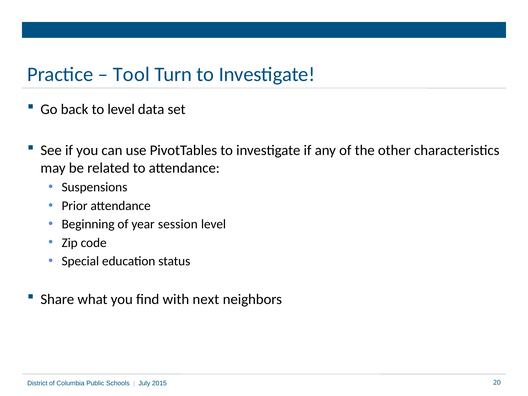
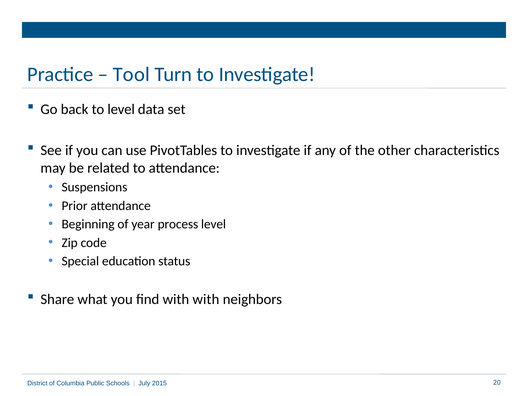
session: session -> process
with next: next -> with
